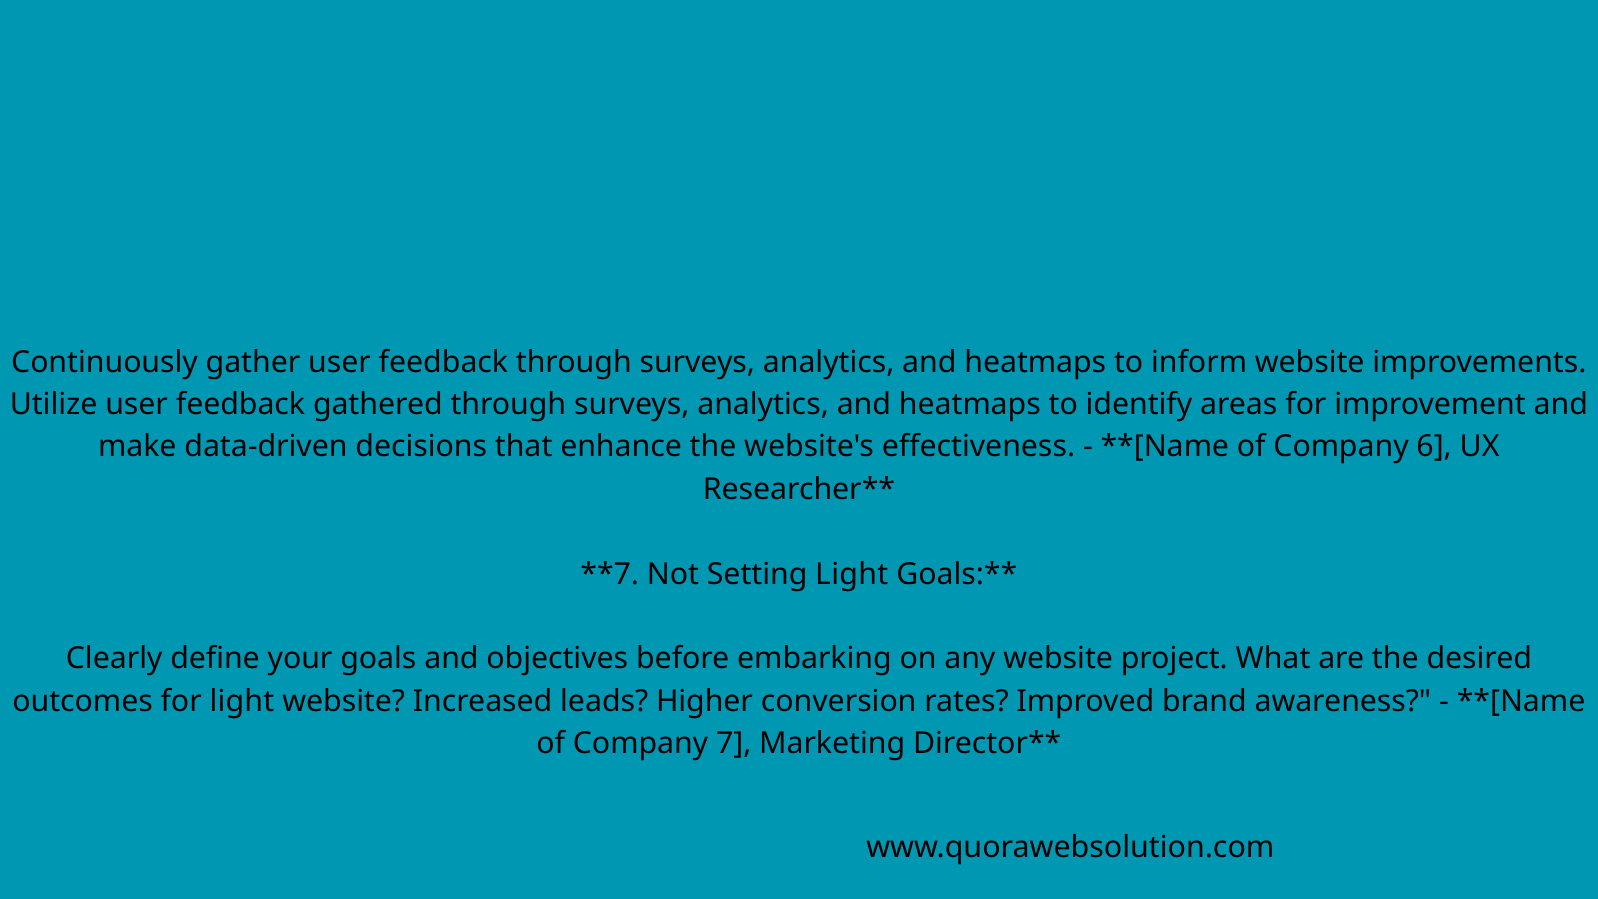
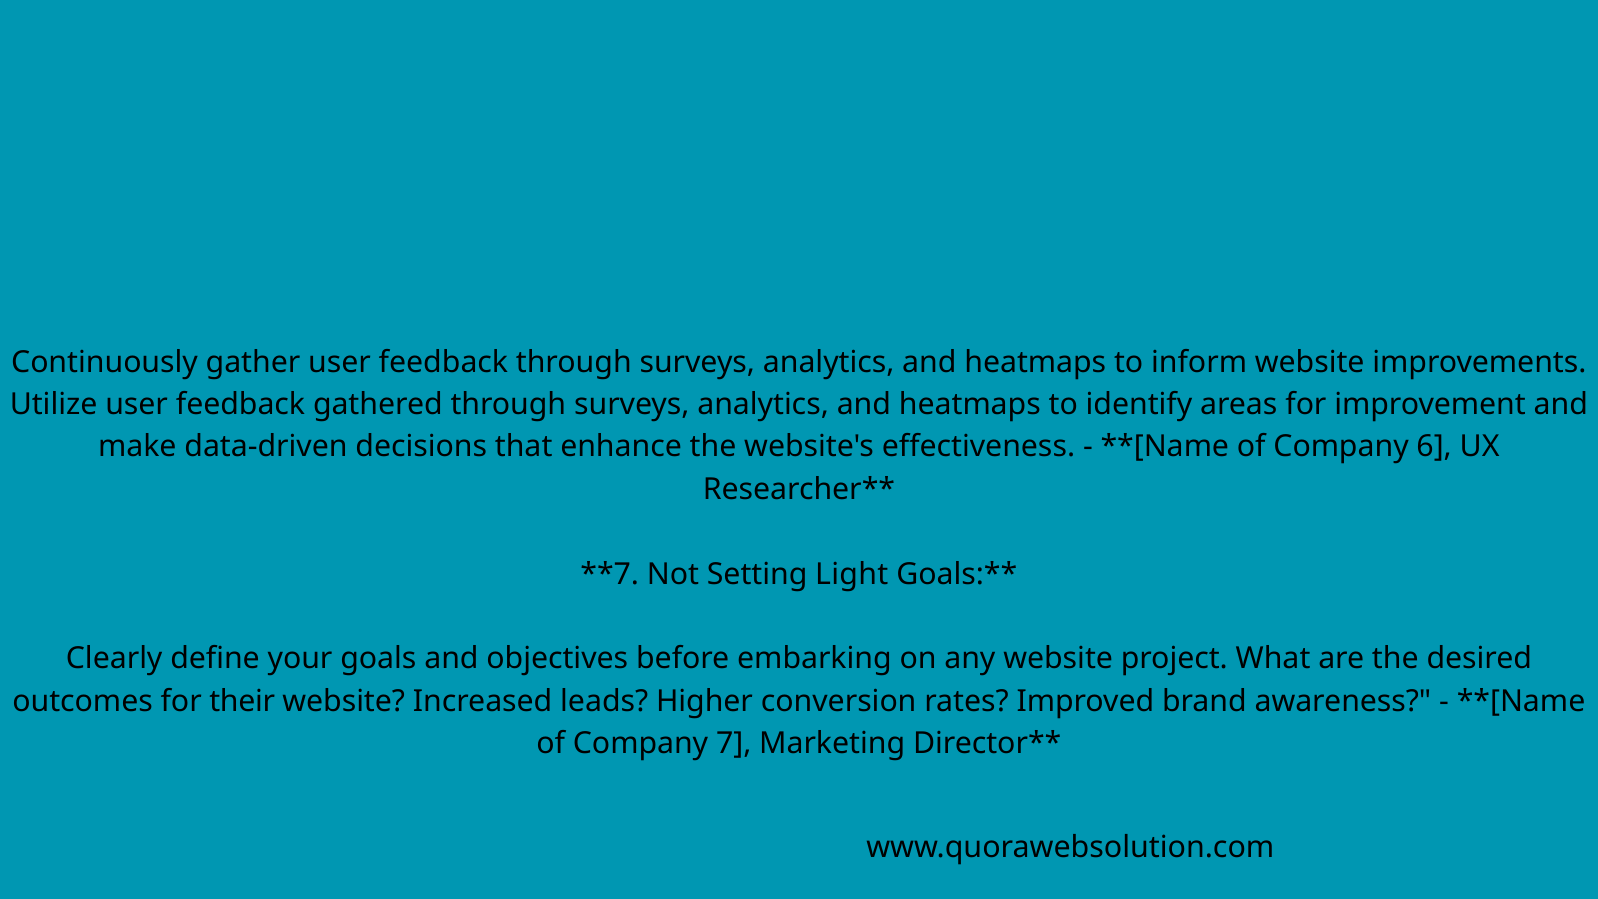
for light: light -> their
